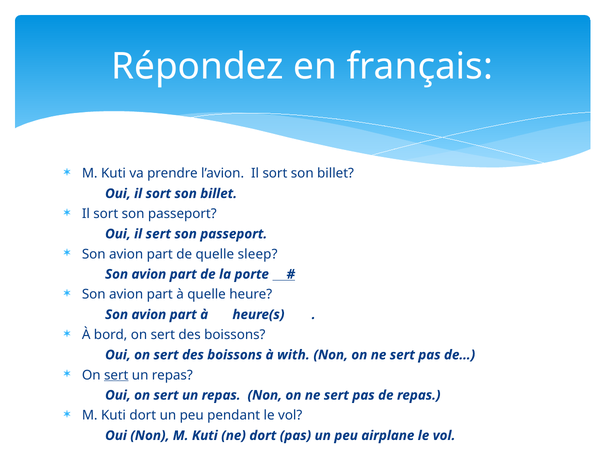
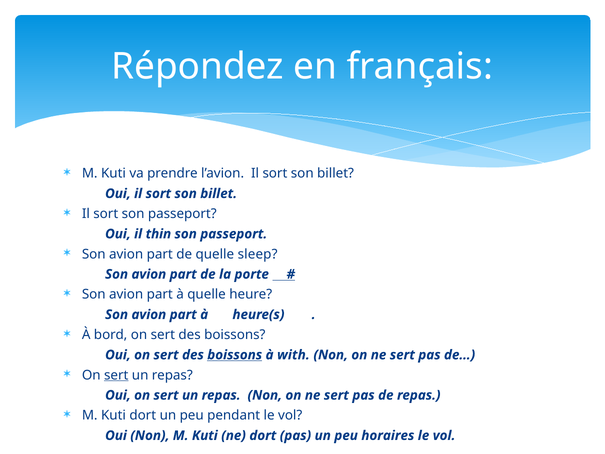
il sert: sert -> thin
boissons at (235, 355) underline: none -> present
airplane: airplane -> horaires
